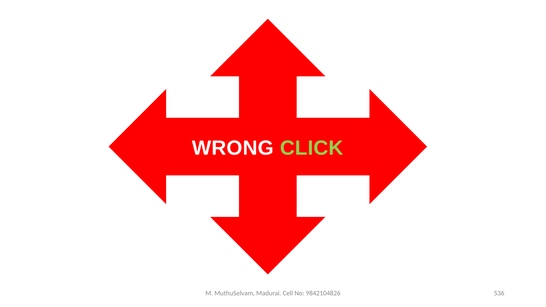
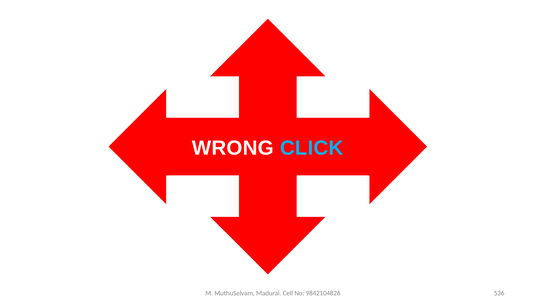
CLICK colour: light green -> light blue
